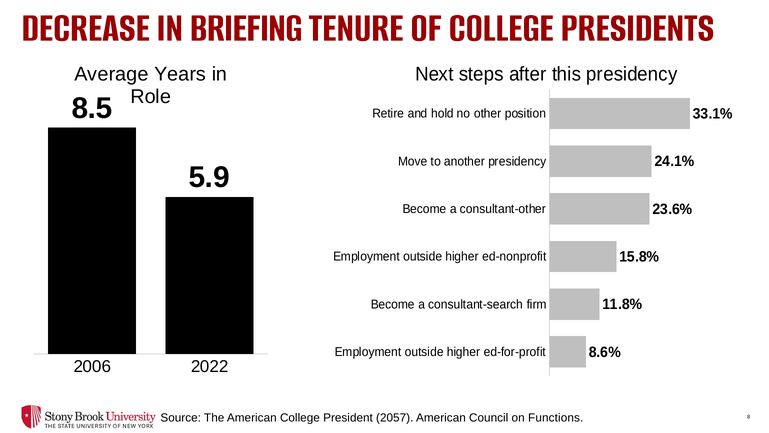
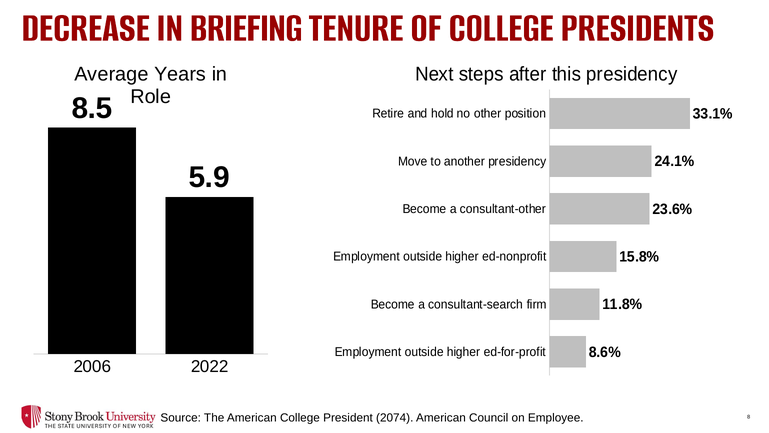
2057: 2057 -> 2074
Functions: Functions -> Employee
